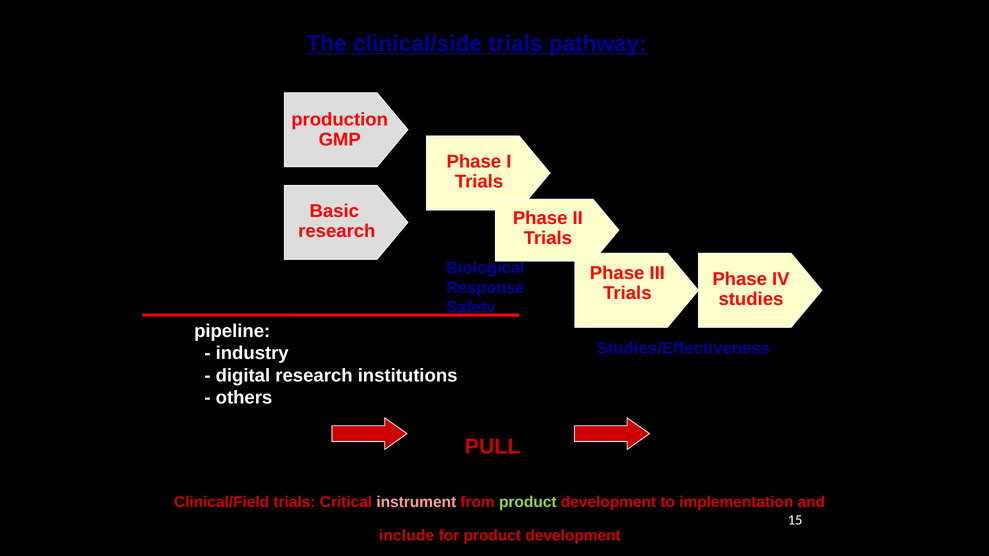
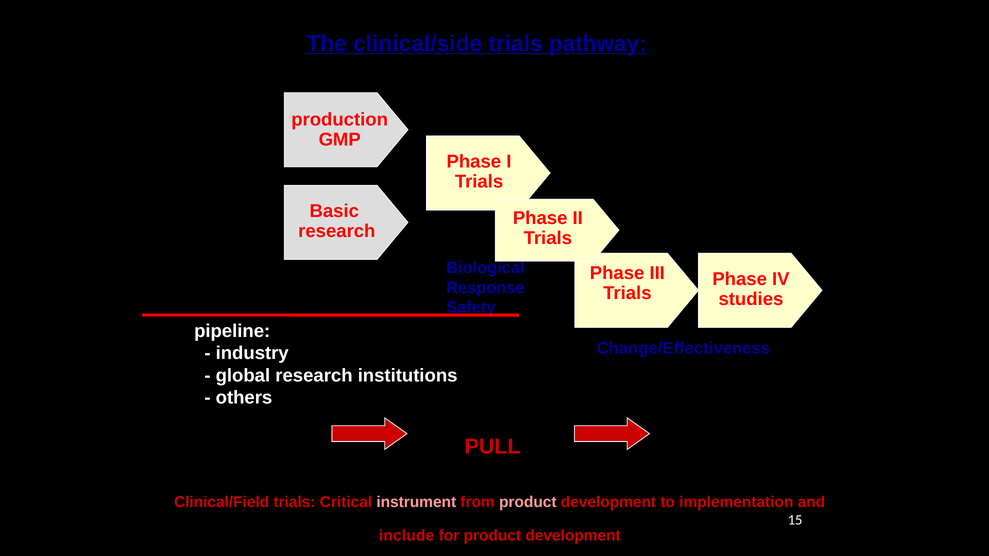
Studies/Effectiveness: Studies/Effectiveness -> Change/Effectiveness
digital: digital -> global
product at (528, 502) colour: light green -> pink
